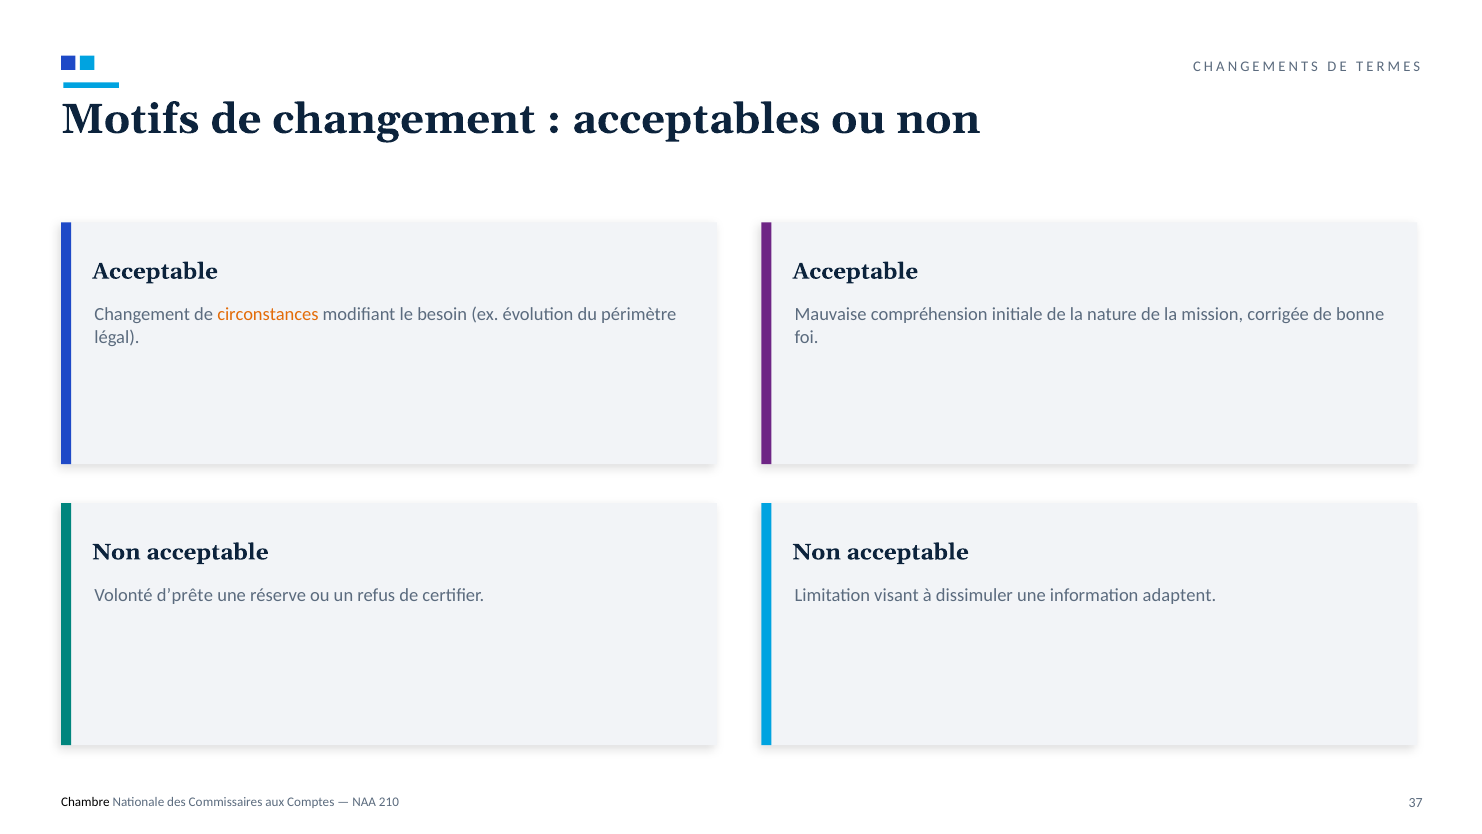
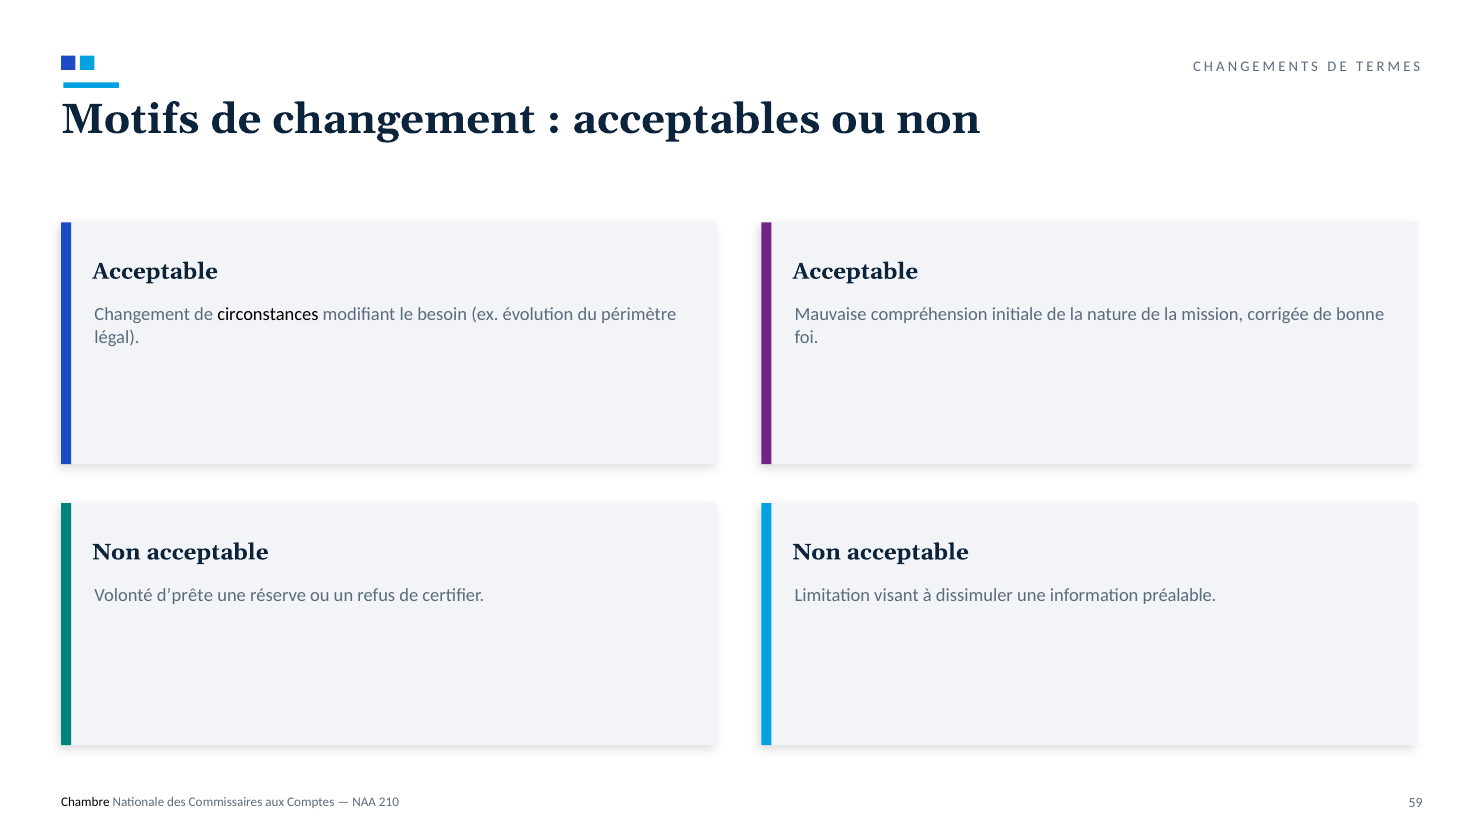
circonstances colour: orange -> black
adaptent: adaptent -> préalable
37: 37 -> 59
